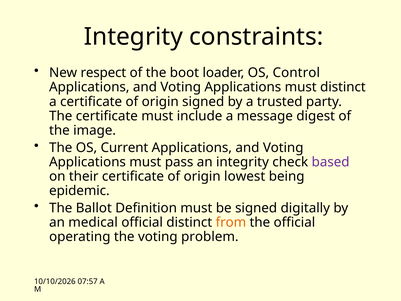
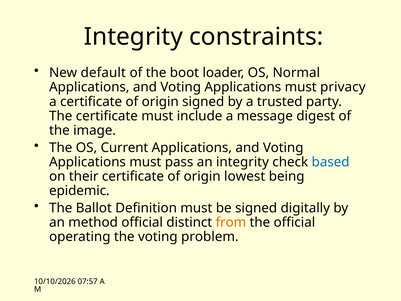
respect: respect -> default
Control: Control -> Normal
must distinct: distinct -> privacy
based colour: purple -> blue
medical: medical -> method
